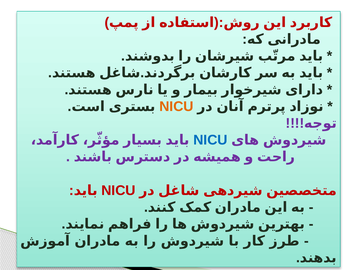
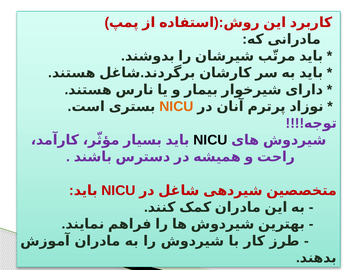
NICU at (210, 140) colour: blue -> black
